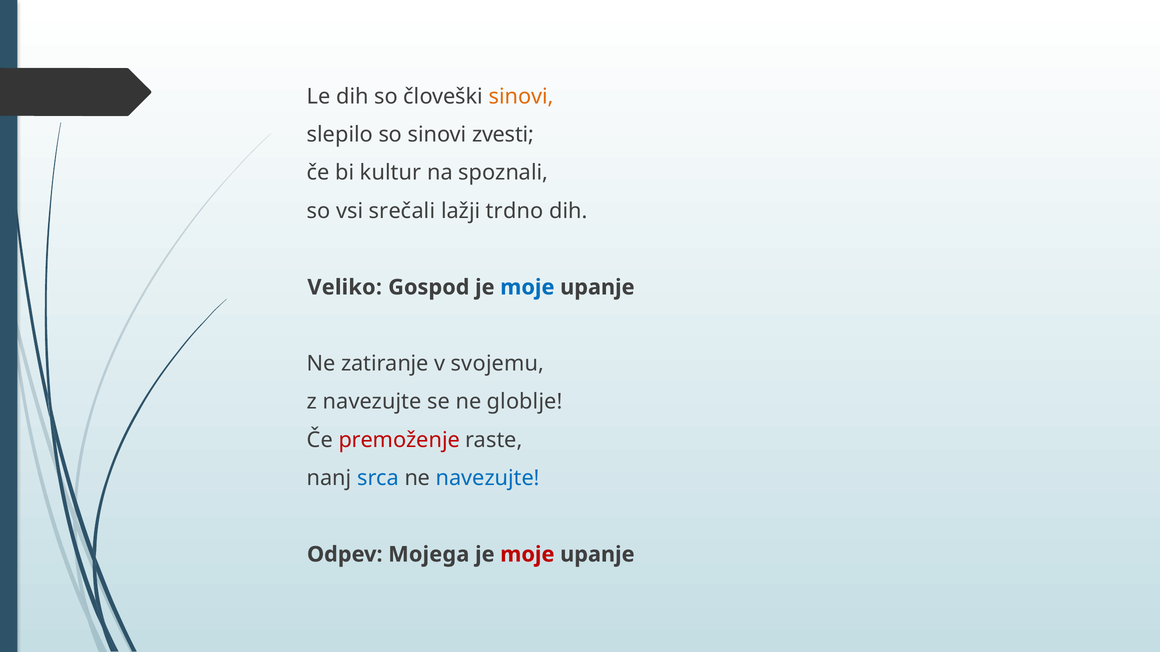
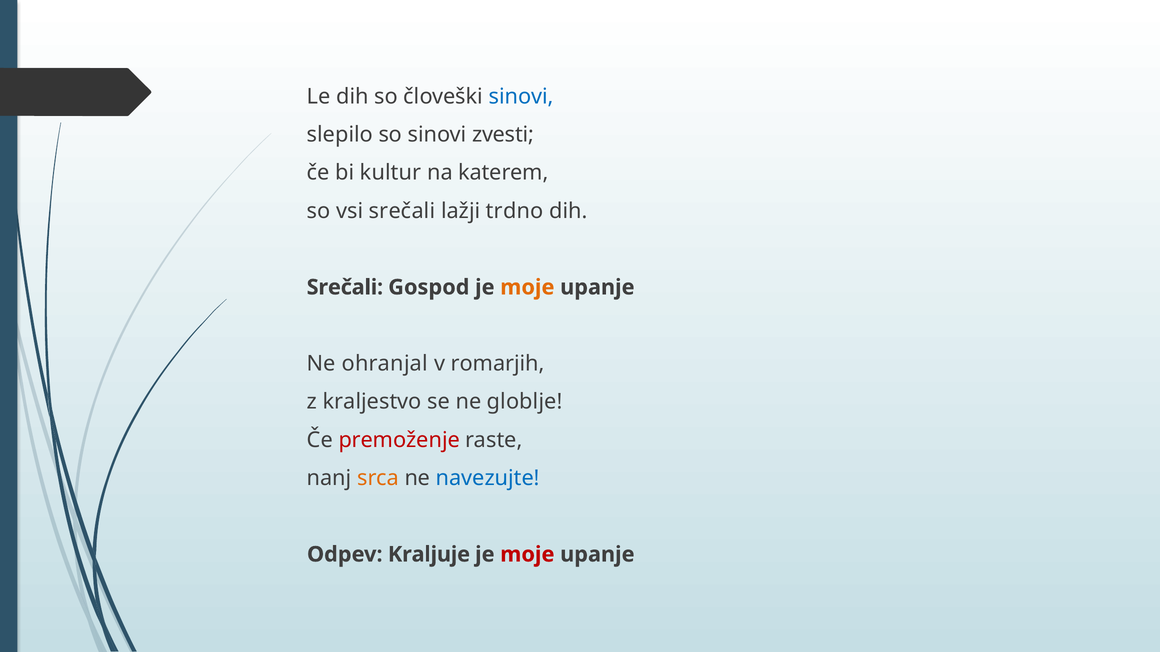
sinovi at (521, 97) colour: orange -> blue
spoznali: spoznali -> katerem
Veliko at (345, 287): Veliko -> Srečali
moje at (527, 287) colour: blue -> orange
zatiranje: zatiranje -> ohranjal
svojemu: svojemu -> romarjih
z navezujte: navezujte -> kraljestvo
srca colour: blue -> orange
Mojega: Mojega -> Kraljuje
